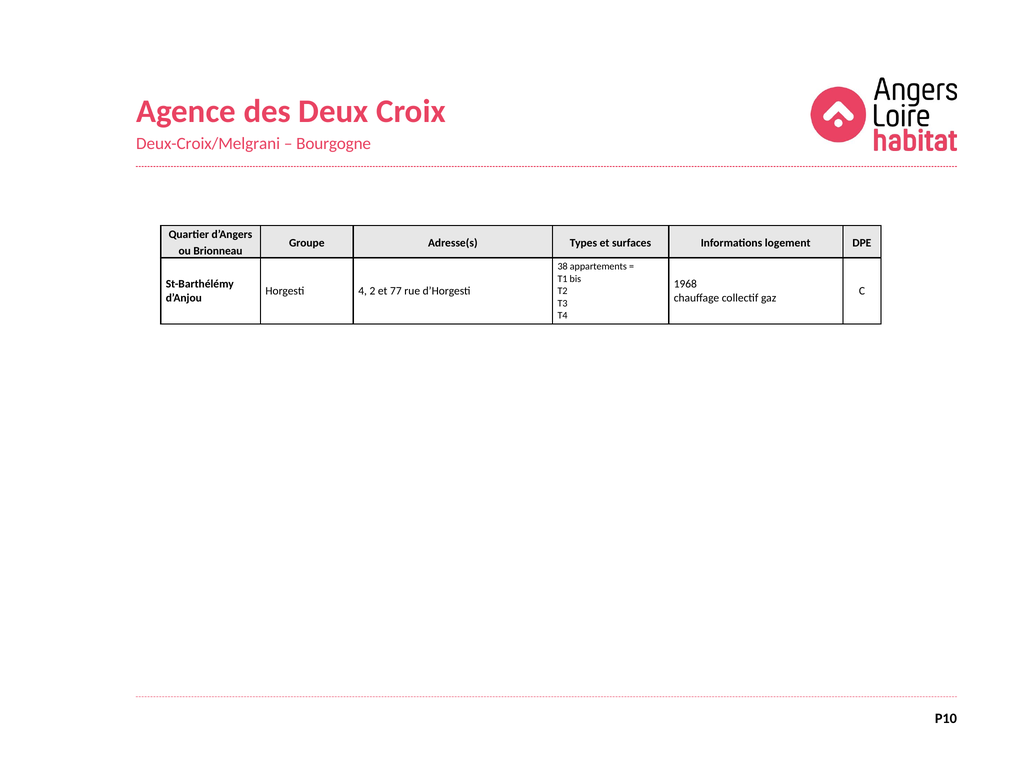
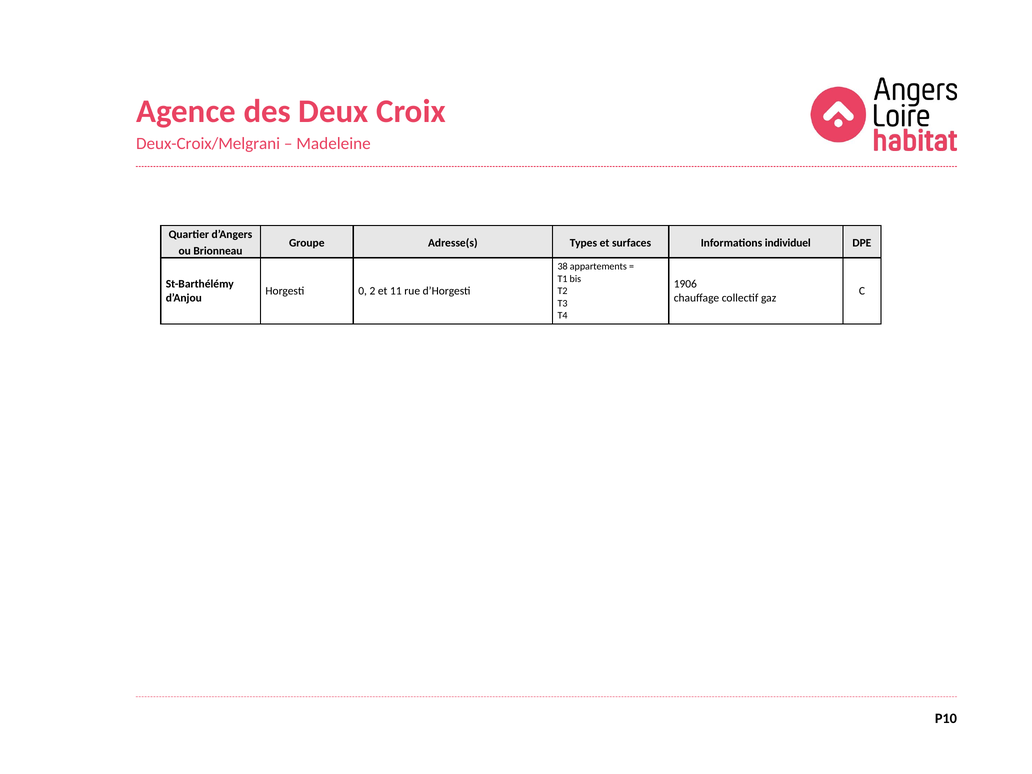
Bourgogne: Bourgogne -> Madeleine
logement: logement -> individuel
1968: 1968 -> 1906
4: 4 -> 0
77: 77 -> 11
